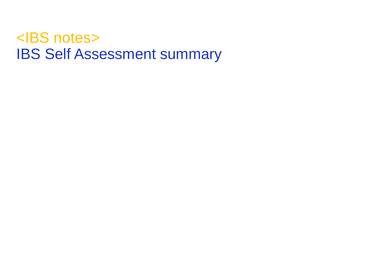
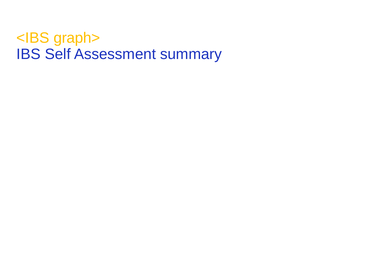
notes>: notes> -> graph>
